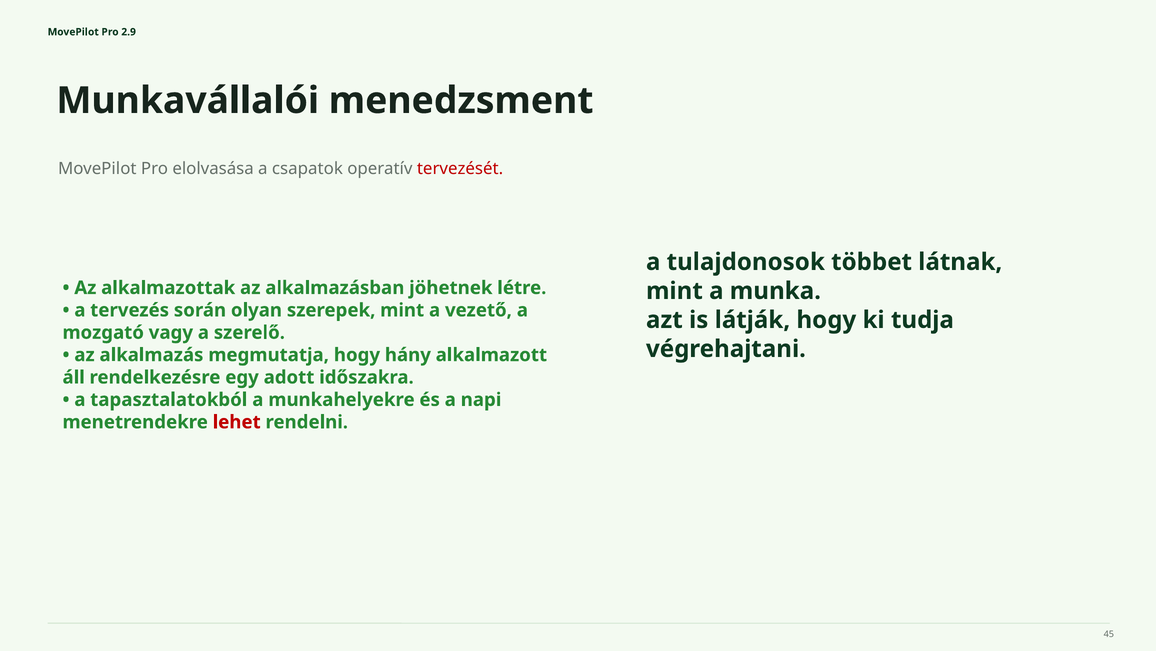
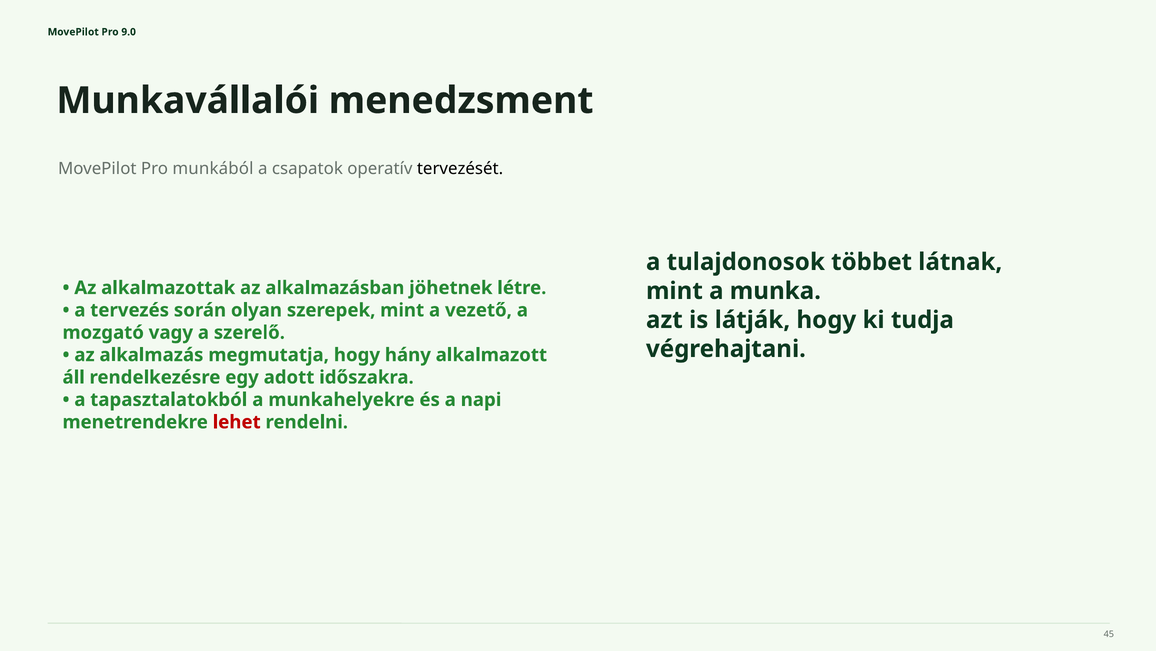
2.9: 2.9 -> 9.0
elolvasása: elolvasása -> munkából
tervezését colour: red -> black
